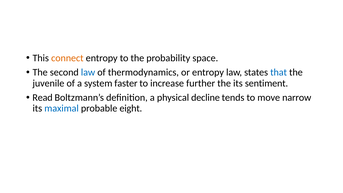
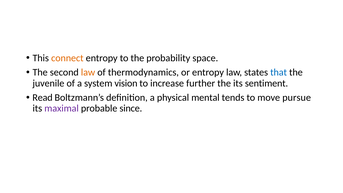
law at (88, 72) colour: blue -> orange
faster: faster -> vision
decline: decline -> mental
narrow: narrow -> pursue
maximal colour: blue -> purple
eight: eight -> since
